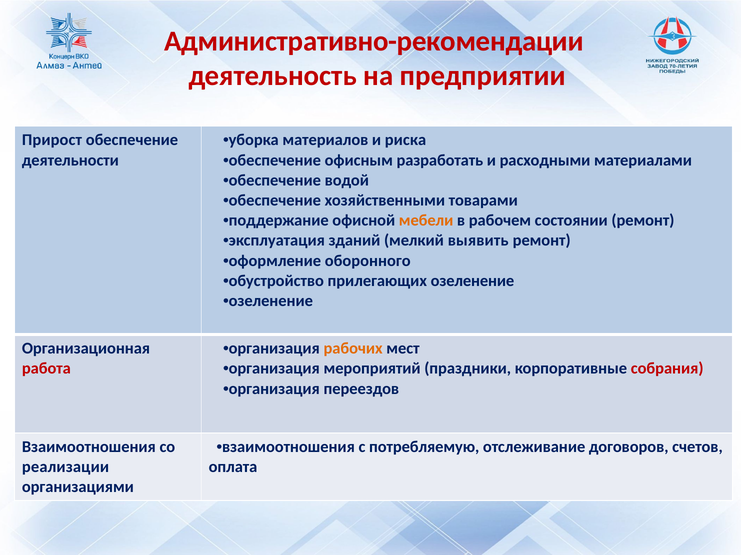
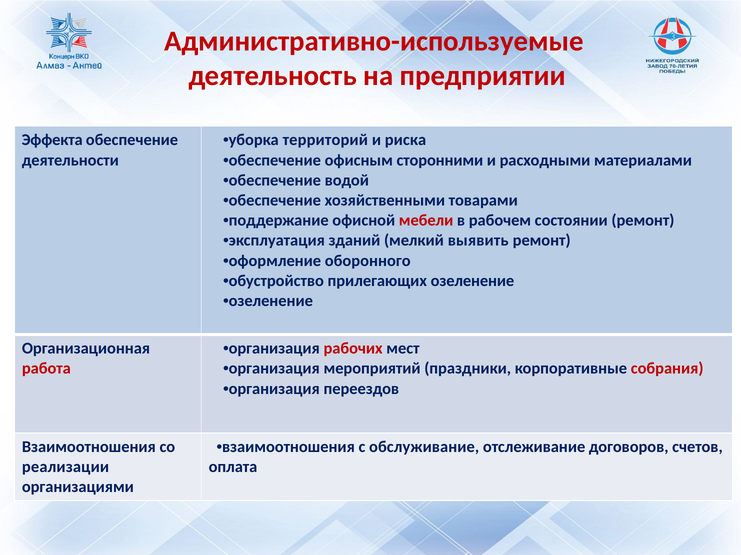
Административно-рекомендации: Административно-рекомендации -> Административно-используемые
материалов: материалов -> территорий
Прирост: Прирост -> Эффекта
разработать: разработать -> сторонними
мебели colour: orange -> red
рабочих colour: orange -> red
потребляемую: потребляемую -> обслуживание
